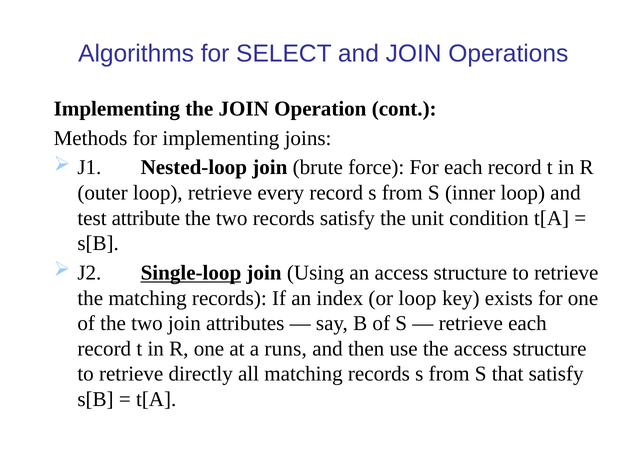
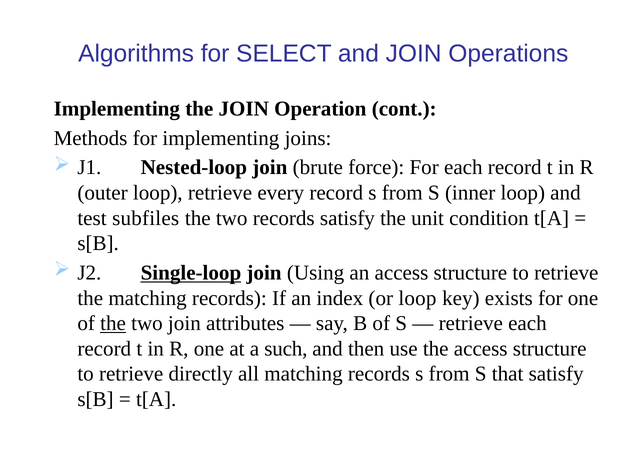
attribute: attribute -> subfiles
the at (113, 323) underline: none -> present
runs: runs -> such
